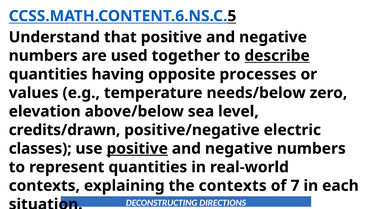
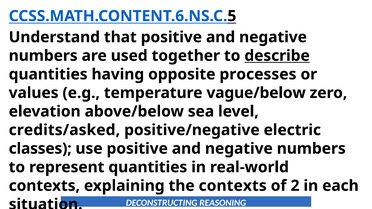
needs/below: needs/below -> vague/below
credits/drawn: credits/drawn -> credits/asked
positive at (137, 149) underline: present -> none
7: 7 -> 2
DIRECTIONS: DIRECTIONS -> REASONING
